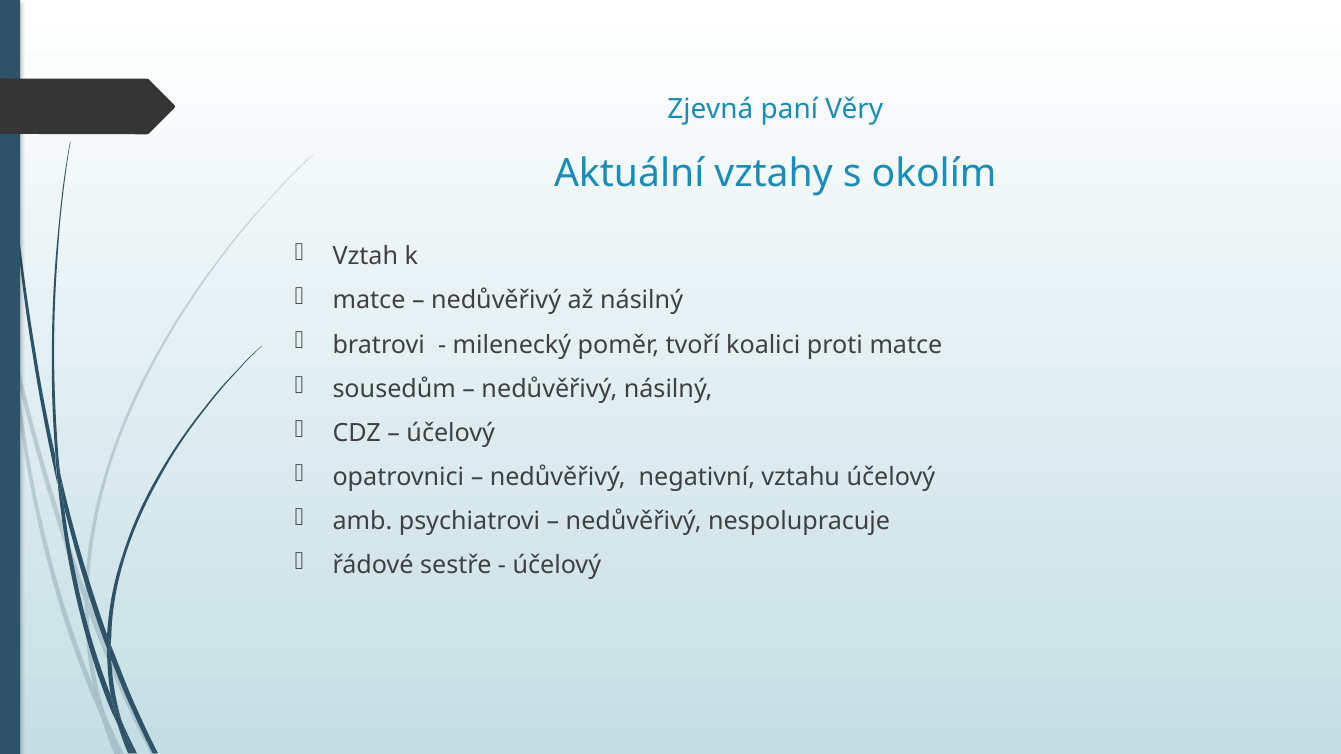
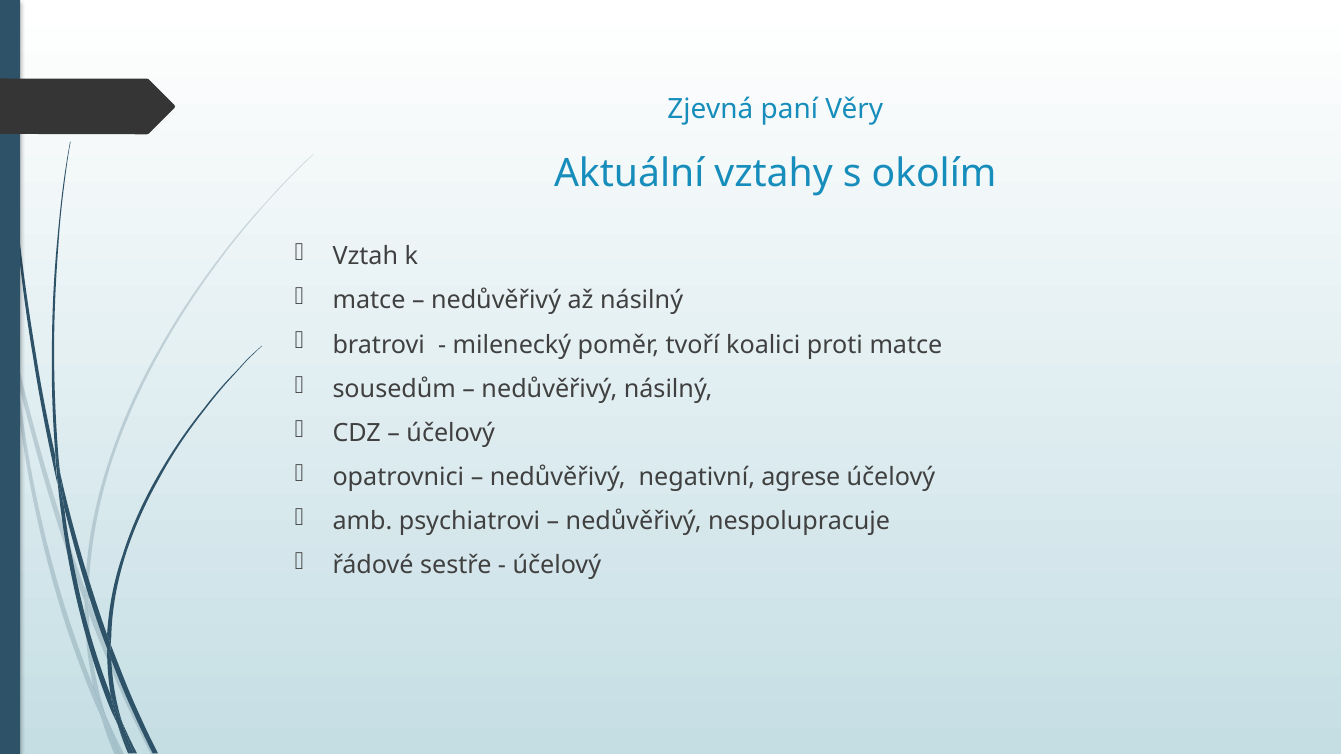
vztahu: vztahu -> agrese
